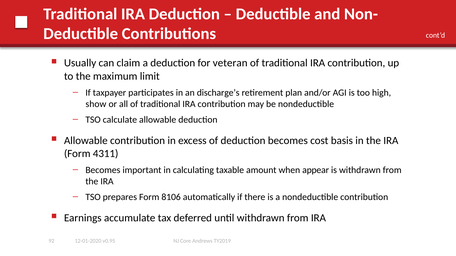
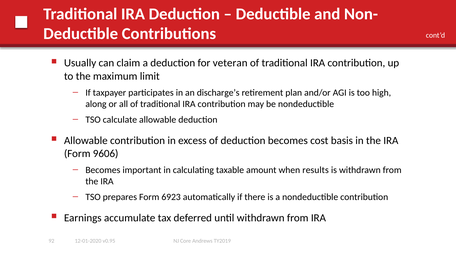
show: show -> along
4311: 4311 -> 9606
appear: appear -> results
8106: 8106 -> 6923
